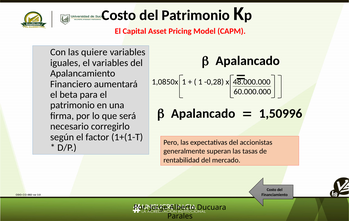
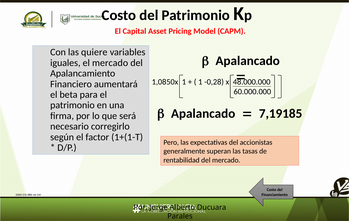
el variables: variables -> mercado
1,50996: 1,50996 -> 7,19185
